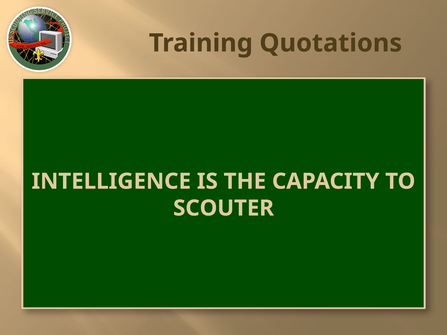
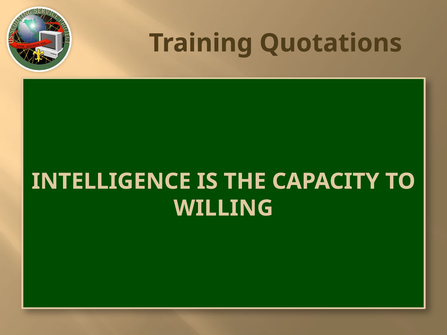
SCOUTER: SCOUTER -> WILLING
